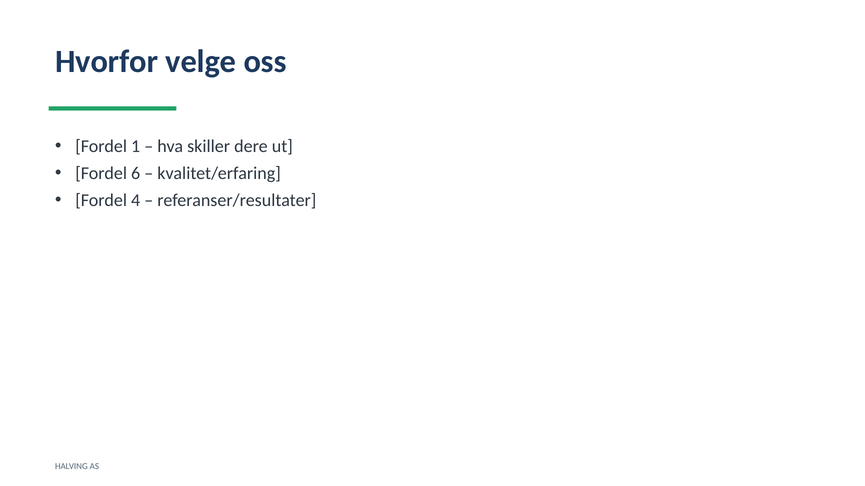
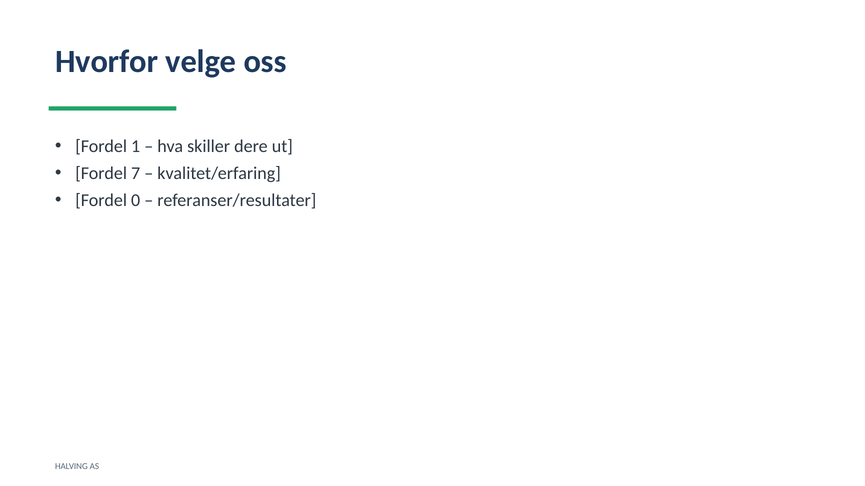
6: 6 -> 7
4: 4 -> 0
